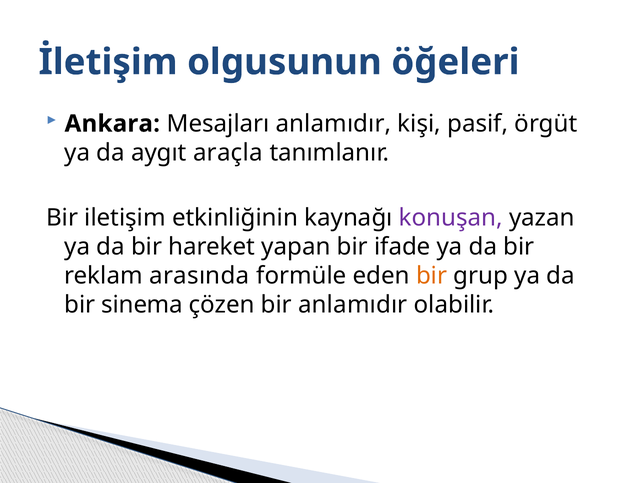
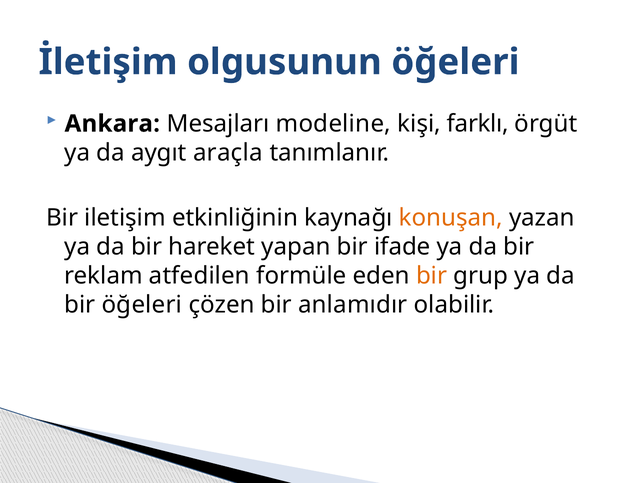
Mesajları anlamıdır: anlamıdır -> modeline
pasif: pasif -> farklı
konuşan colour: purple -> orange
arasında: arasında -> atfedilen
bir sinema: sinema -> öğeleri
